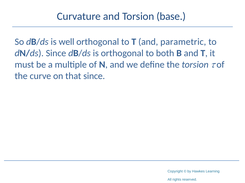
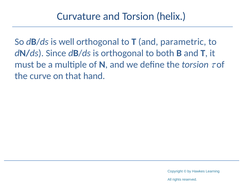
base: base -> helix
that since: since -> hand
